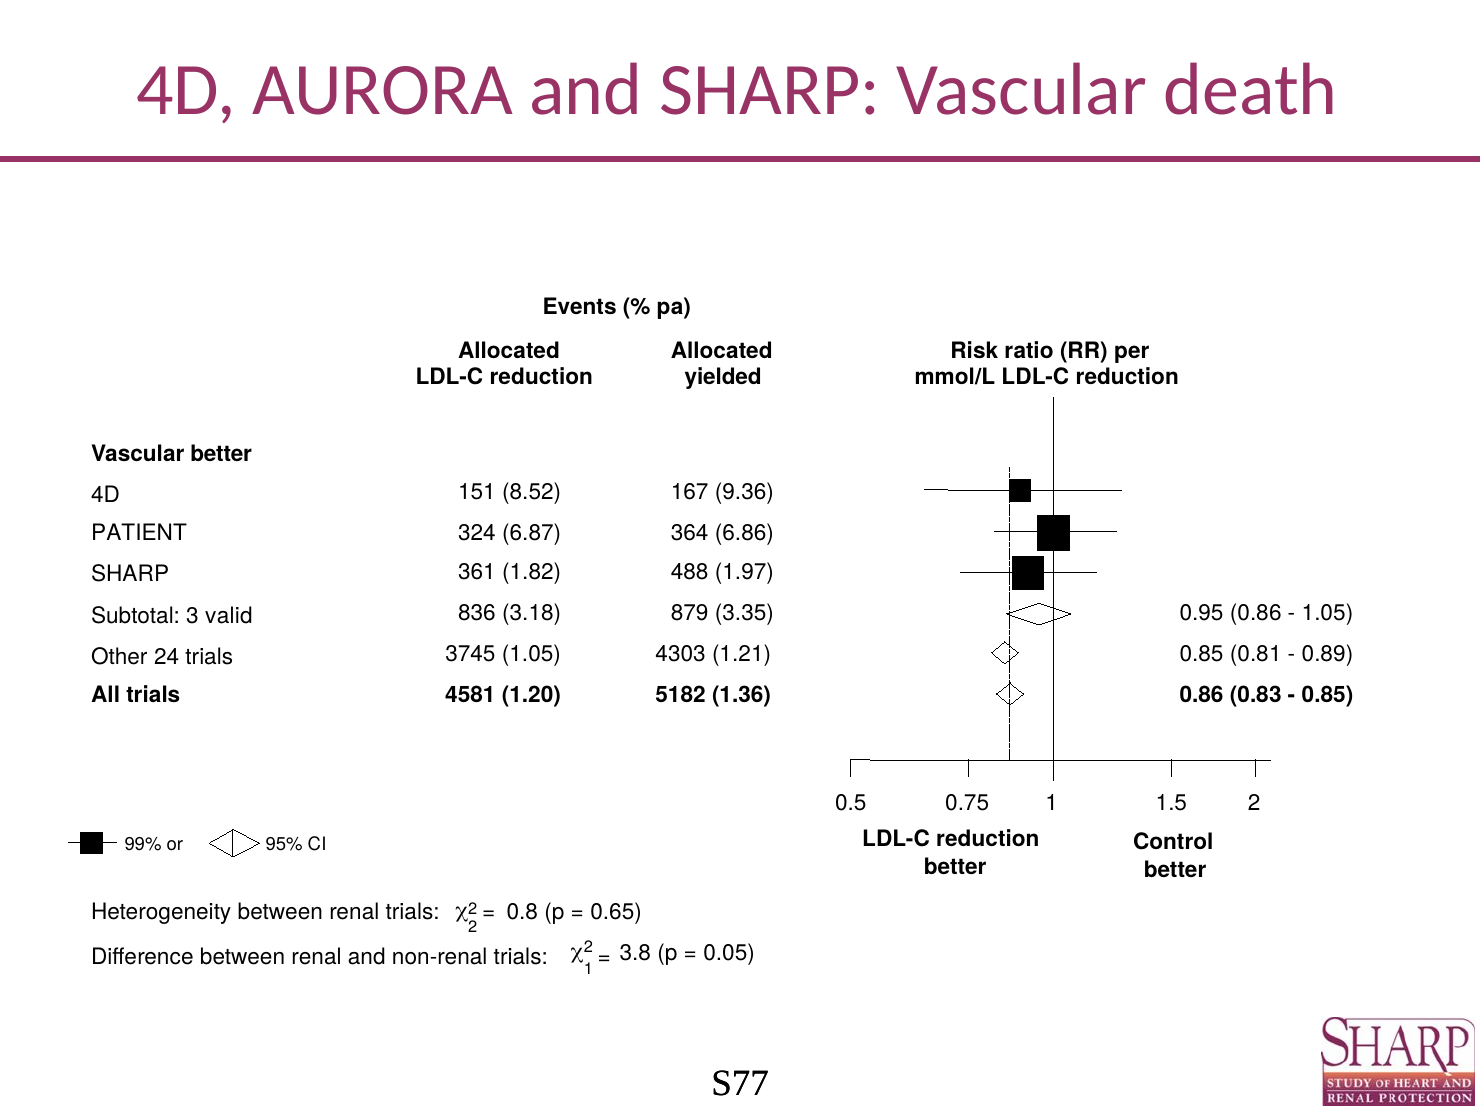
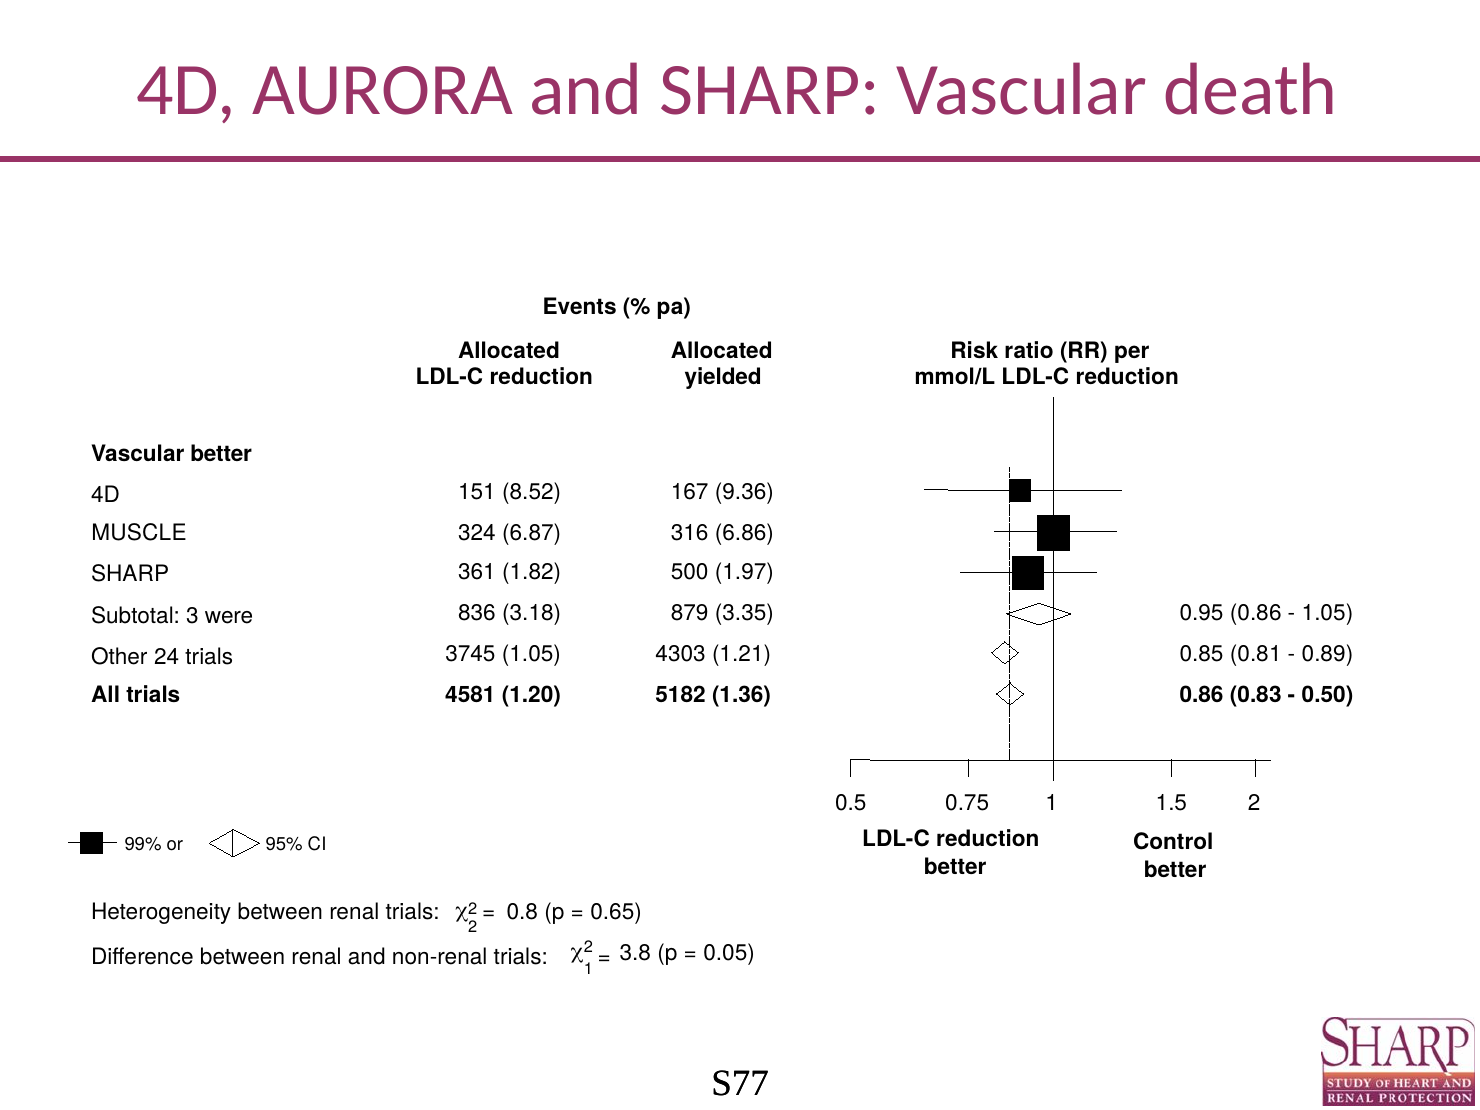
PATIENT: PATIENT -> MUSCLE
364: 364 -> 316
488: 488 -> 500
valid: valid -> were
0.85 at (1328, 695): 0.85 -> 0.50
